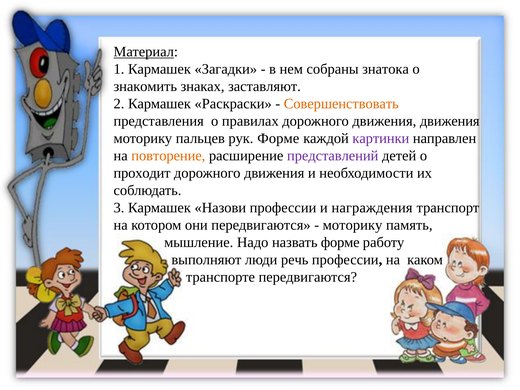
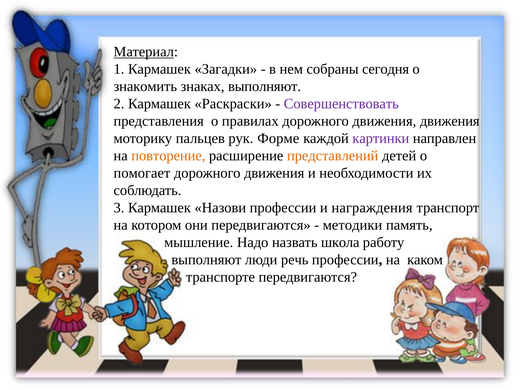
знатока: знатока -> сегодня
знаках заставляют: заставляют -> выполняют
Совершенствовать colour: orange -> purple
представлений colour: purple -> orange
проходит: проходит -> помогает
моторику at (353, 225): моторику -> методики
назвать форме: форме -> школа
